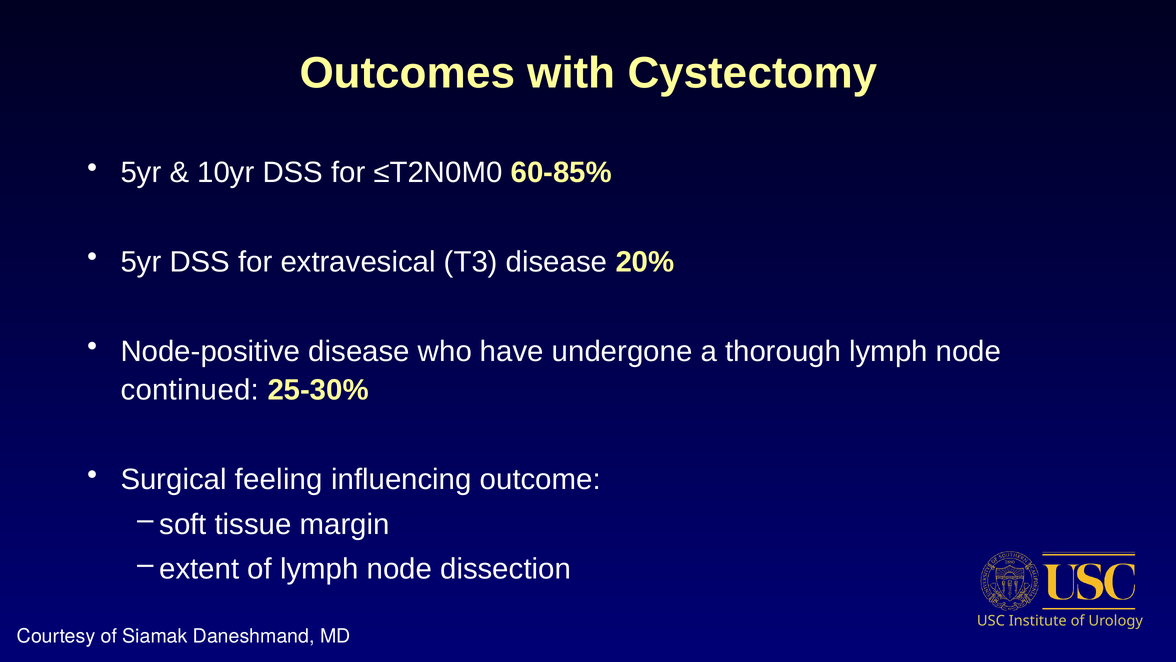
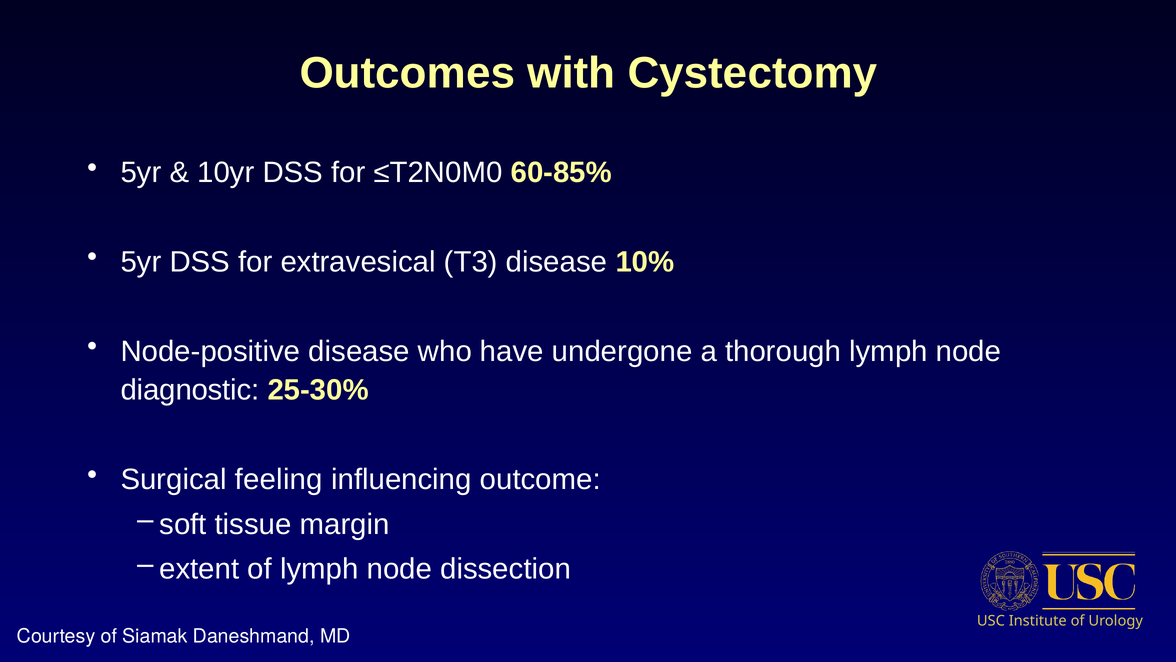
20%: 20% -> 10%
continued: continued -> diagnostic
